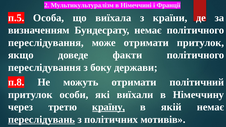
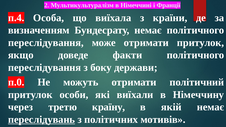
п.5: п.5 -> п.4
п.8: п.8 -> п.0
країну underline: present -> none
